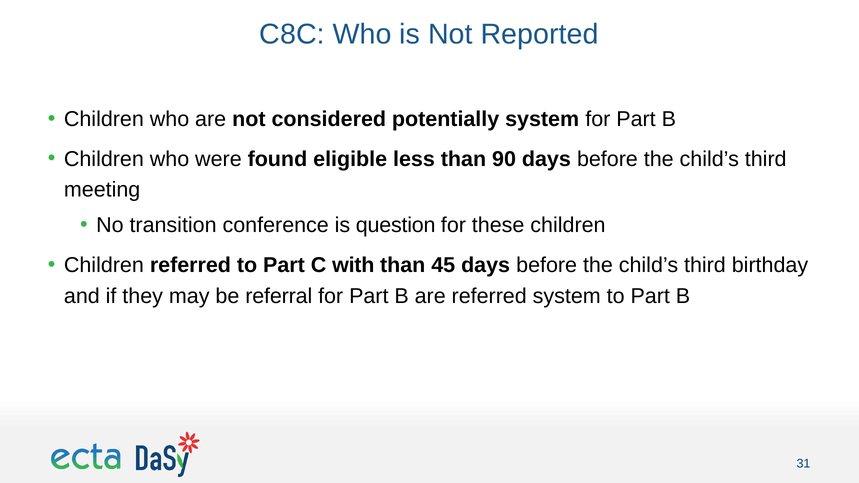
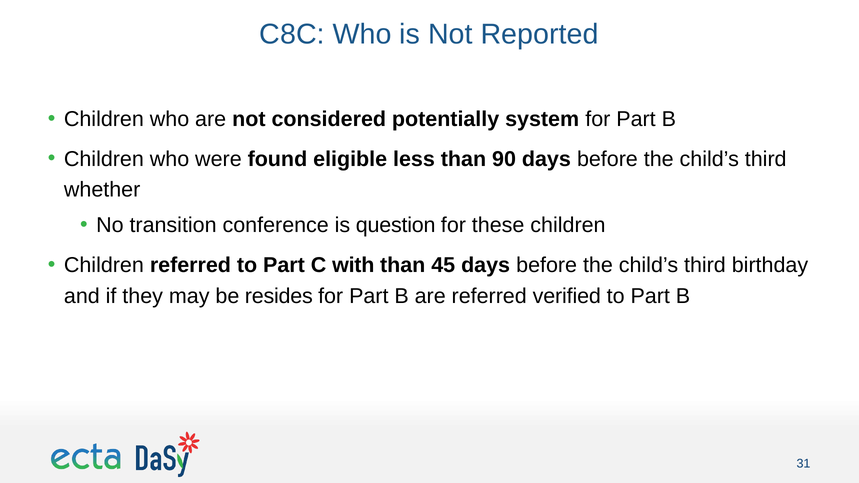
meeting: meeting -> whether
referral: referral -> resides
referred system: system -> verified
